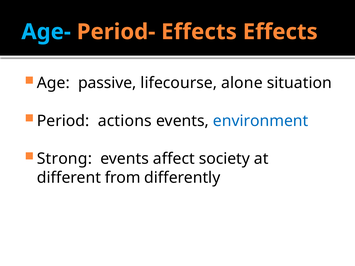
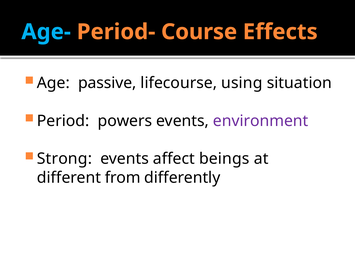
Period- Effects: Effects -> Course
alone: alone -> using
actions: actions -> powers
environment colour: blue -> purple
society: society -> beings
